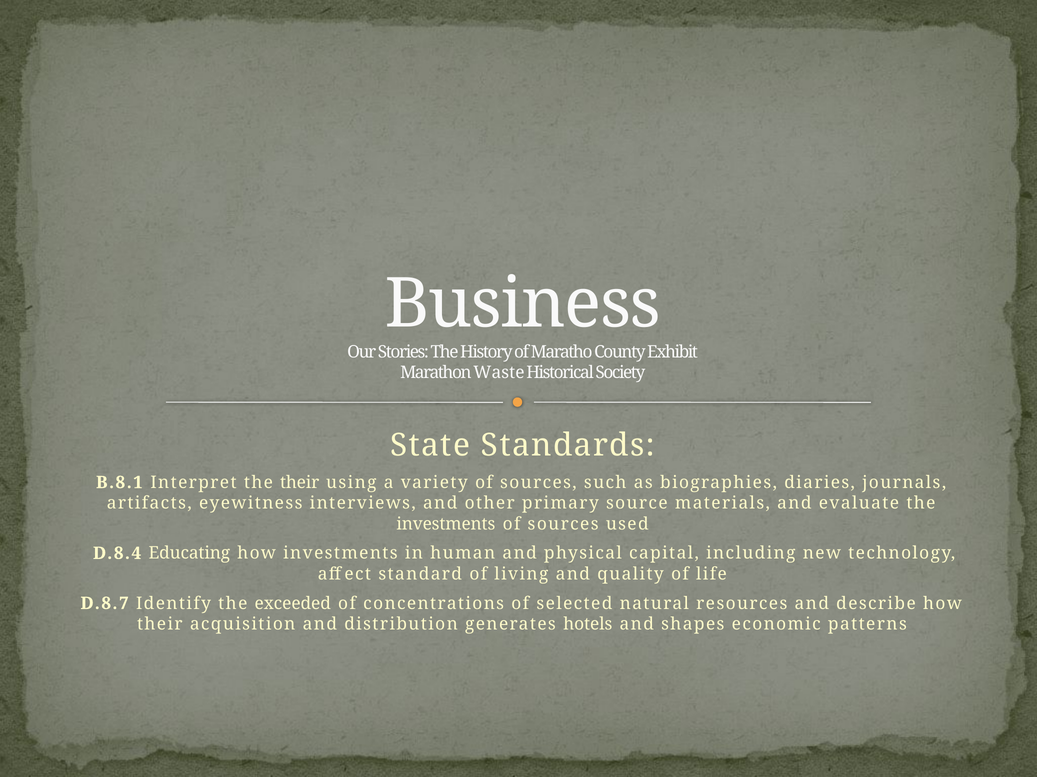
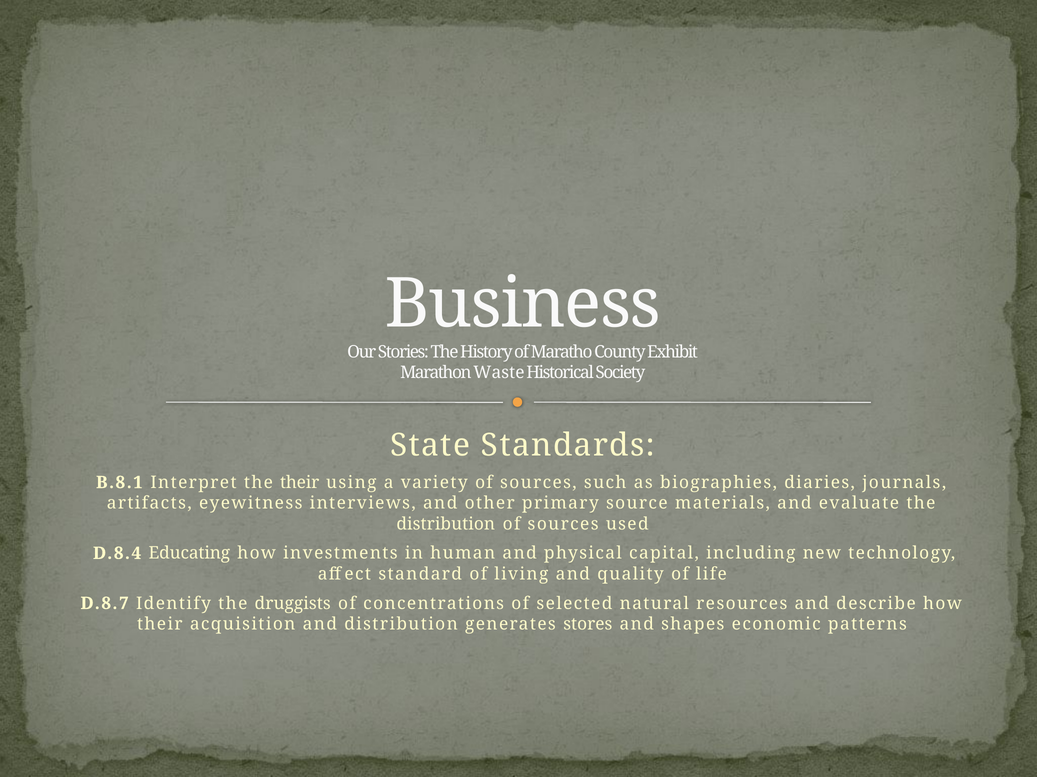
investments at (446, 524): investments -> distribution
exceeded: exceeded -> druggists
hotels: hotels -> stores
